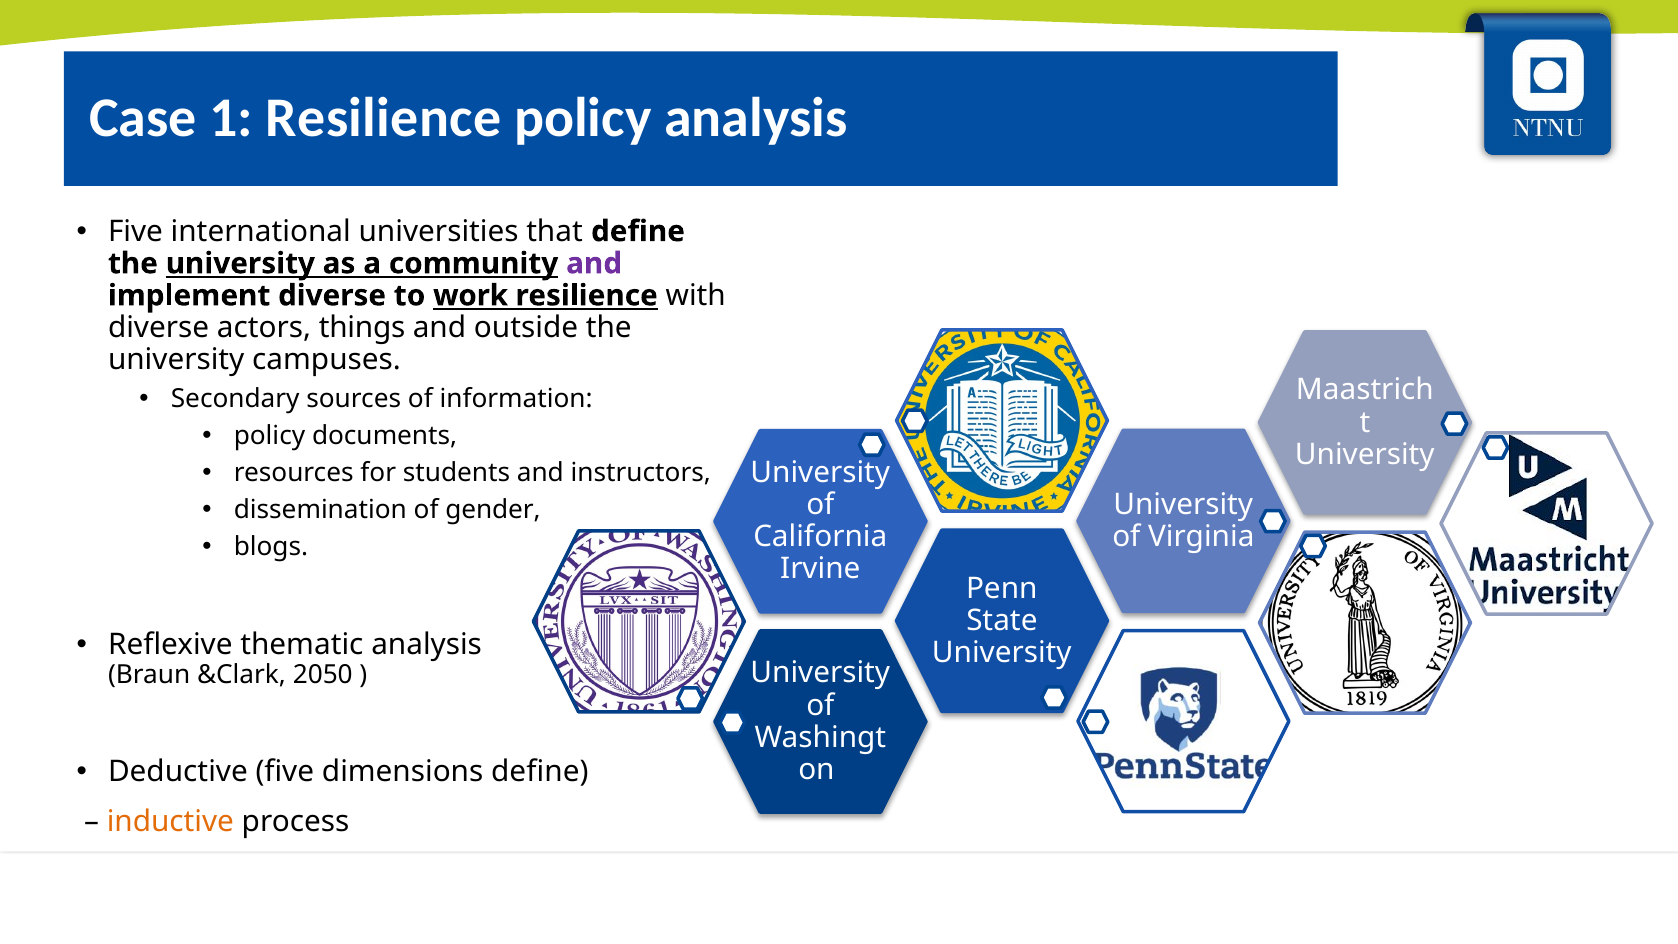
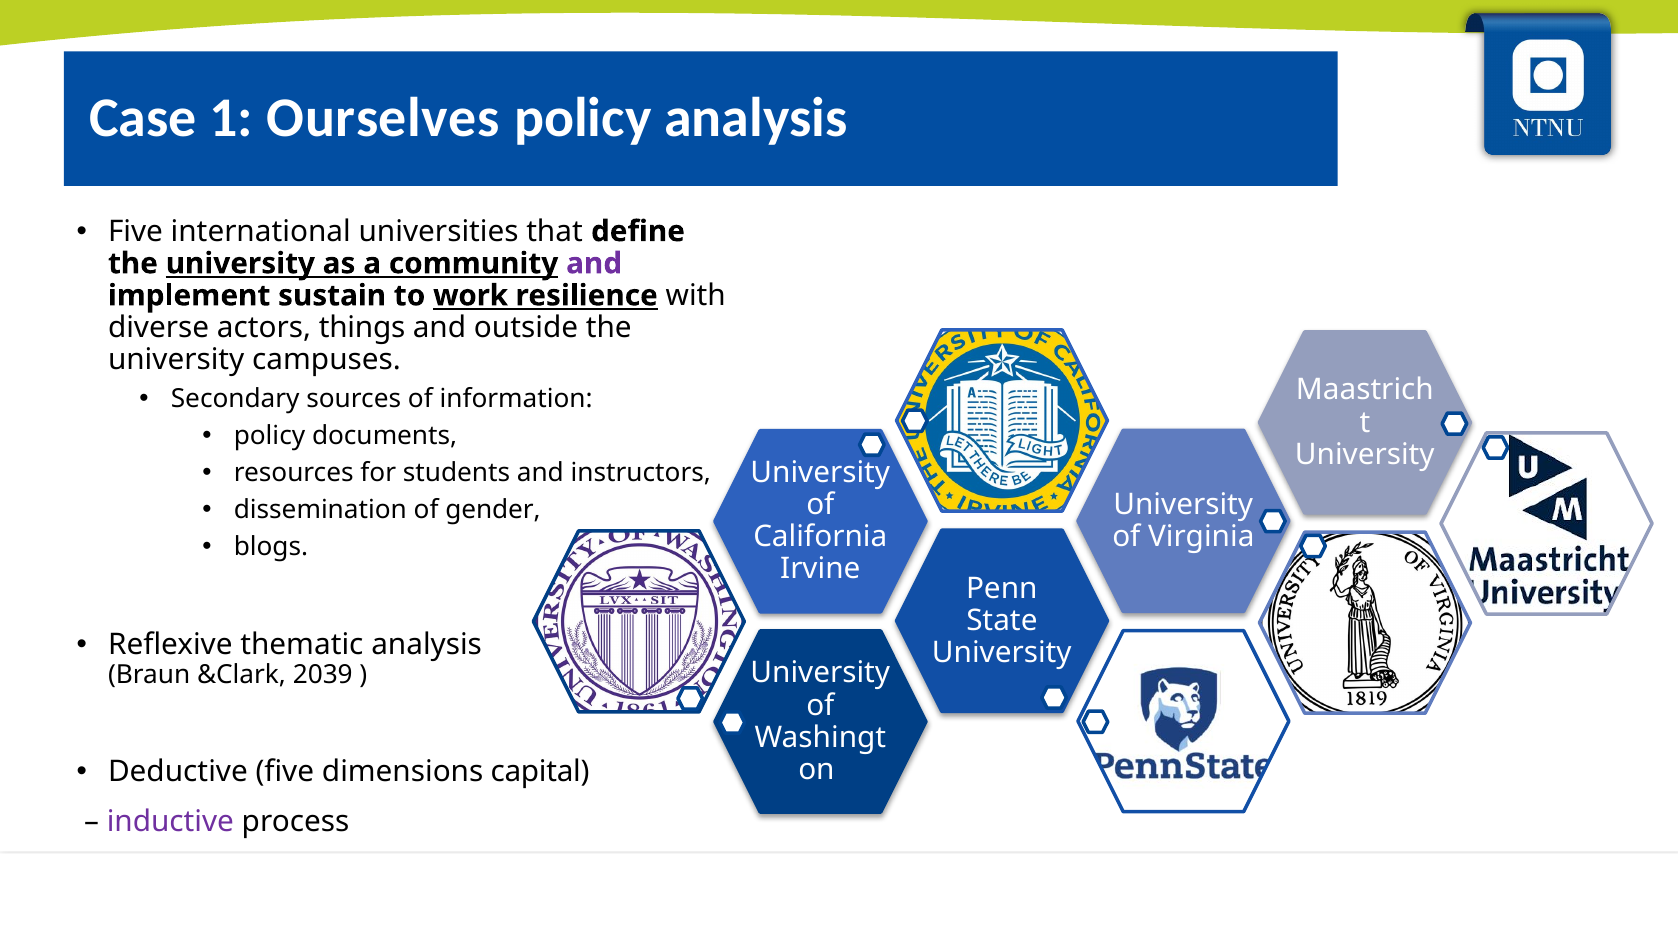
1 Resilience: Resilience -> Ourselves
implement diverse: diverse -> sustain
2050: 2050 -> 2039
dimensions define: define -> capital
inductive colour: orange -> purple
